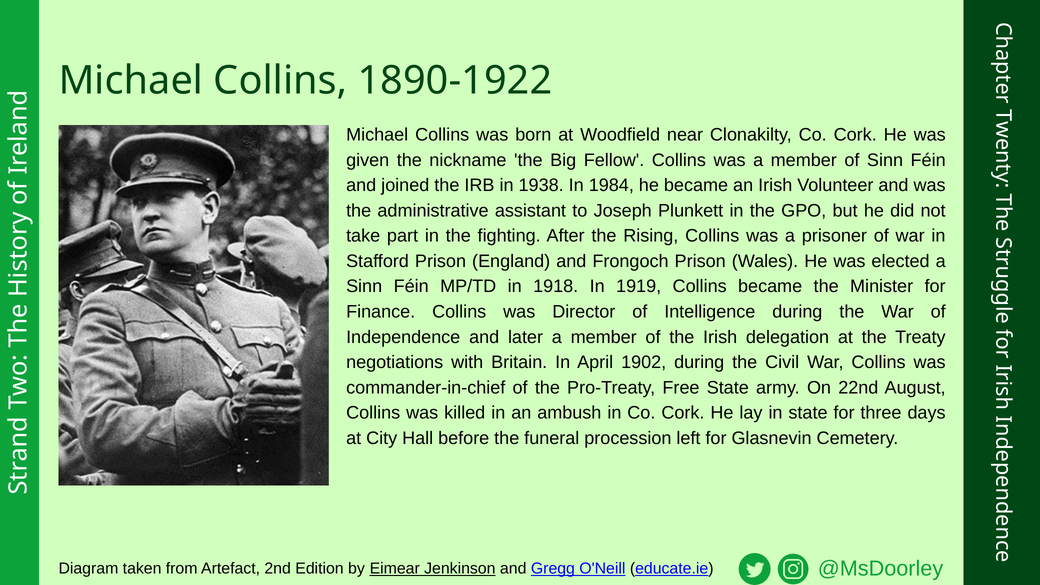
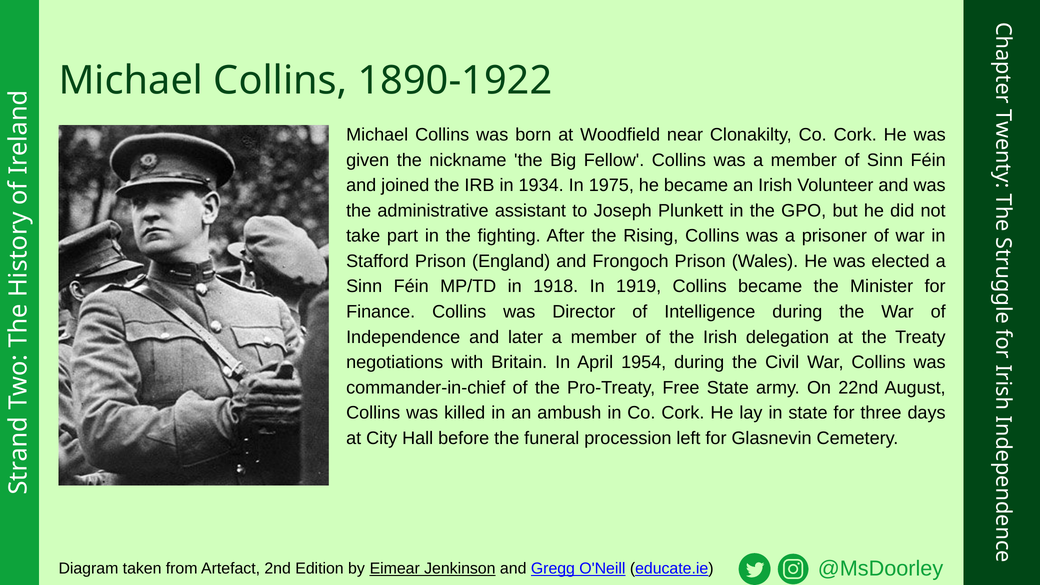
1938: 1938 -> 1934
1984: 1984 -> 1975
1902: 1902 -> 1954
